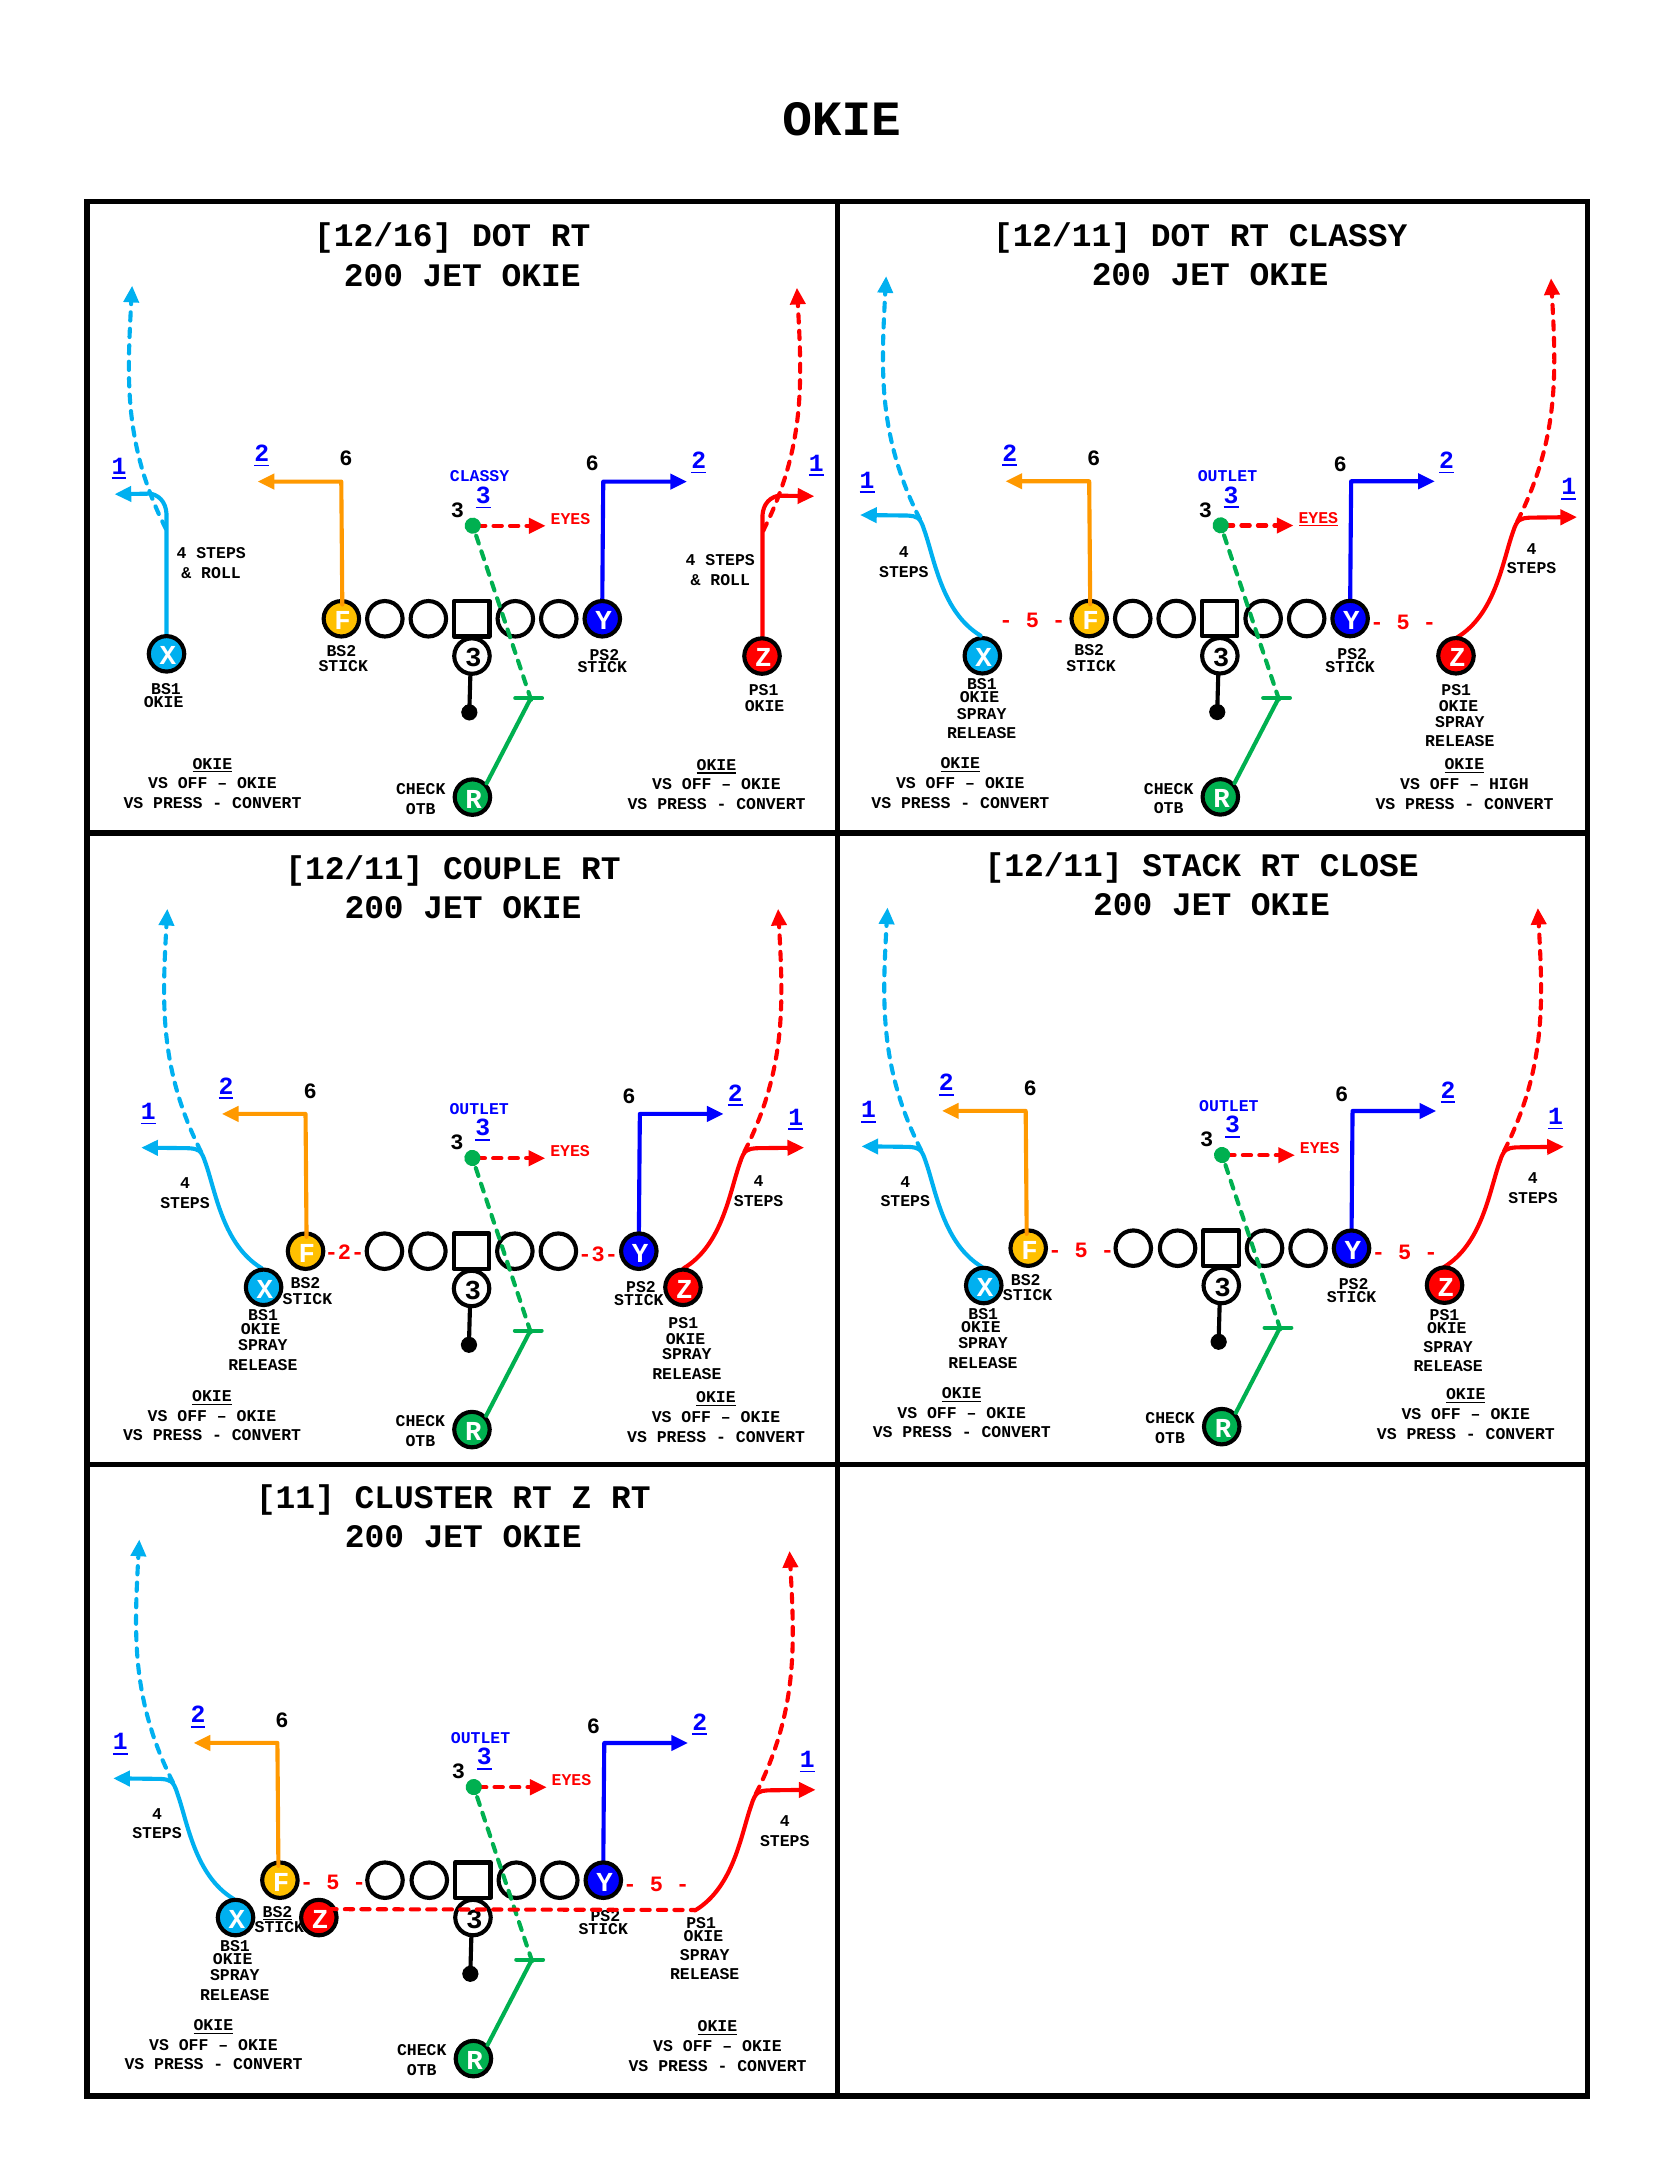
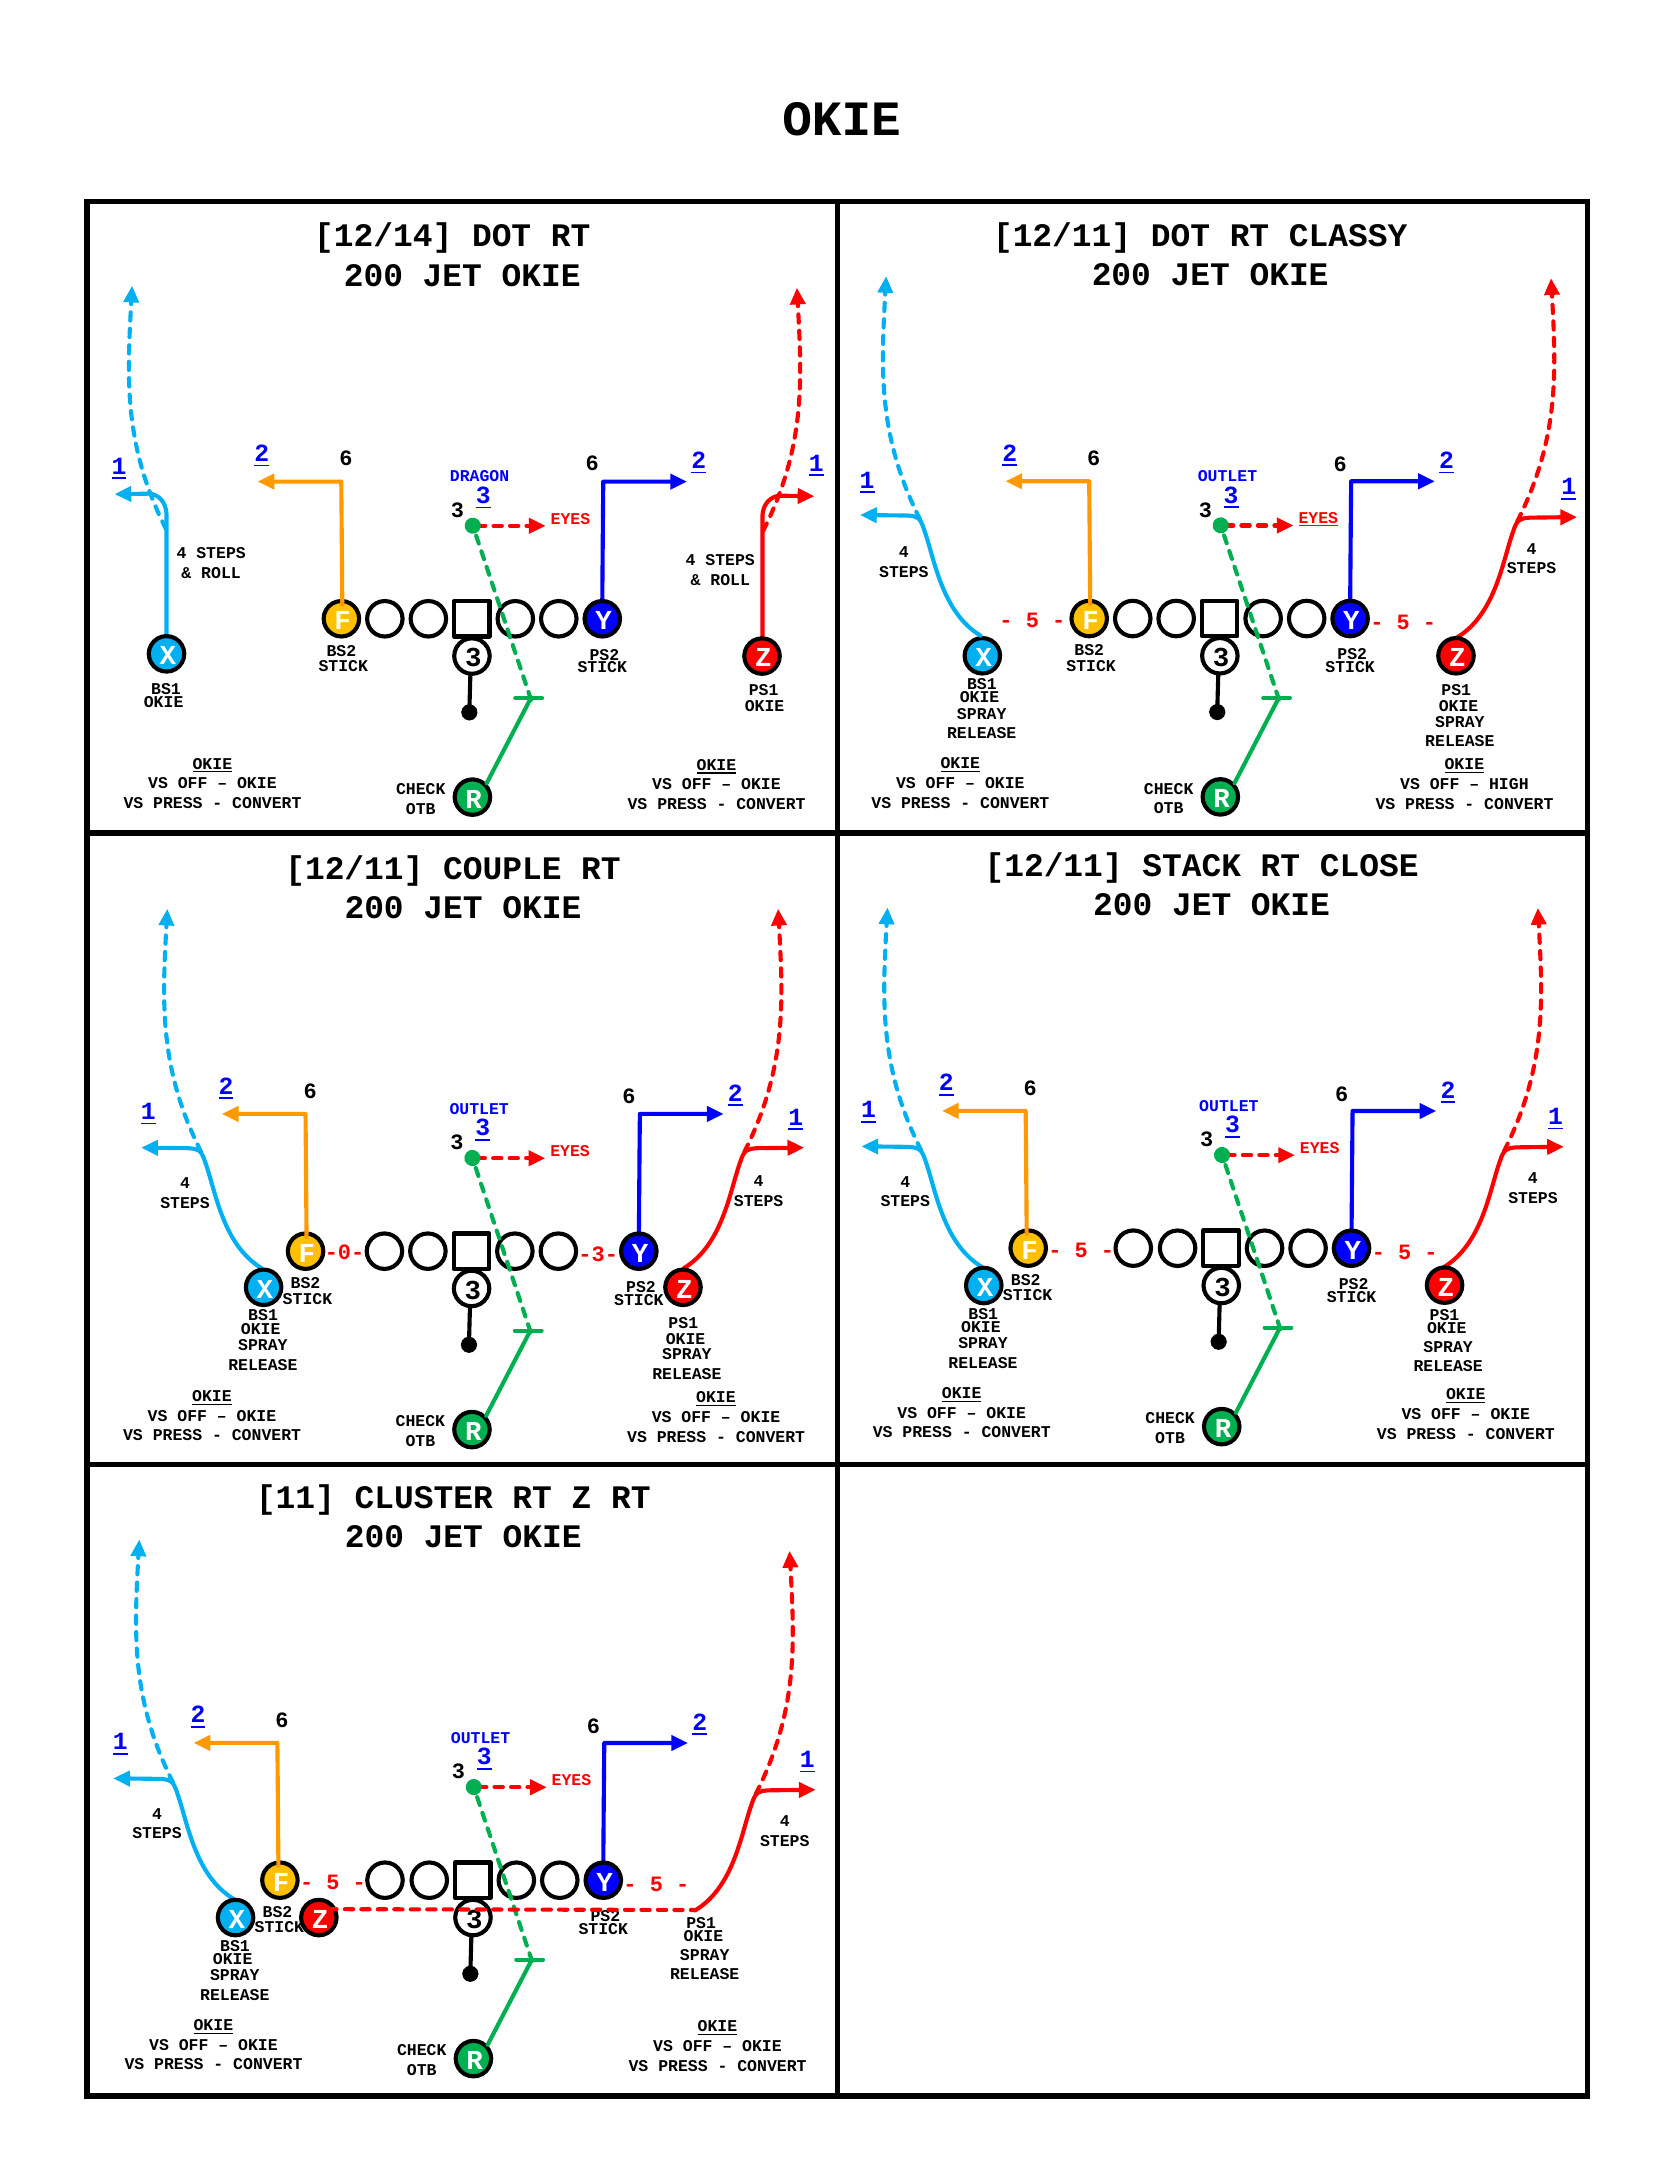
12/16: 12/16 -> 12/14
CLASSY at (480, 477): CLASSY -> DRAGON
-2-: -2- -> -0-
BS2 at (277, 1912) underline: present -> none
